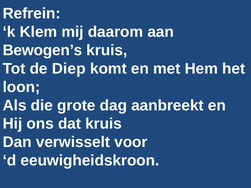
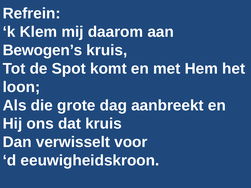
Diep: Diep -> Spot
